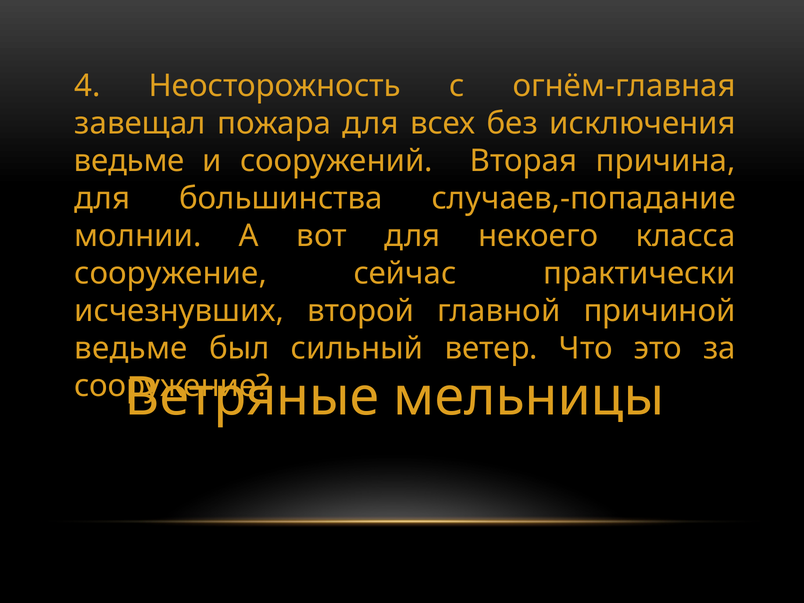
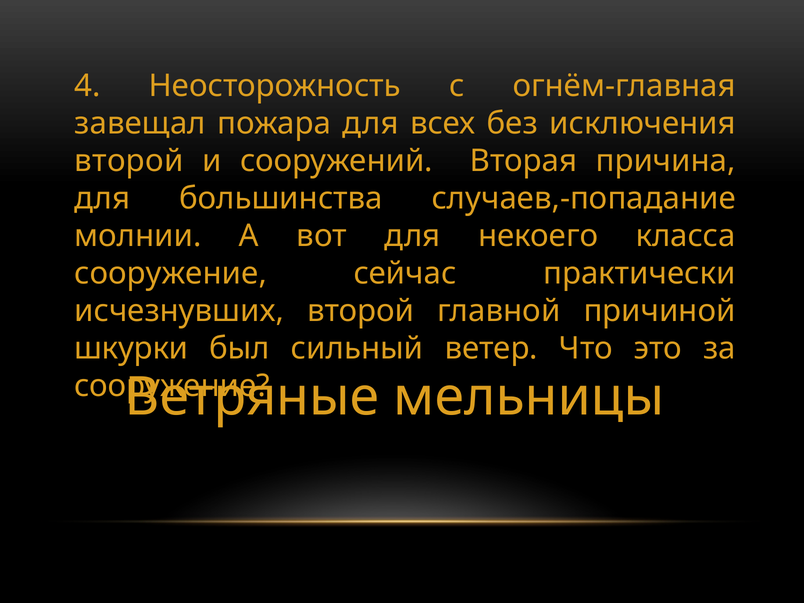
ведьме at (129, 161): ведьме -> второй
ведьме at (131, 349): ведьме -> шкурки
